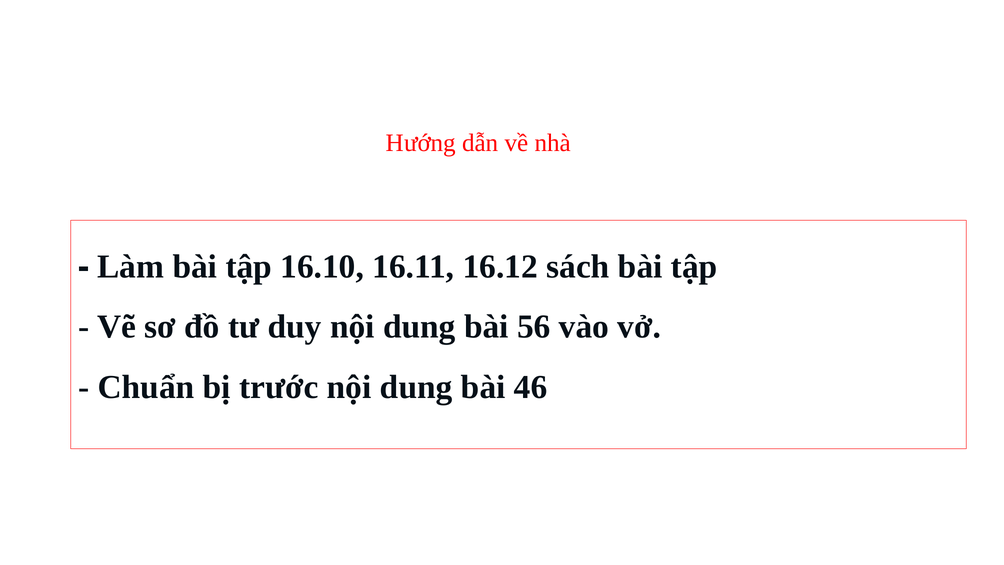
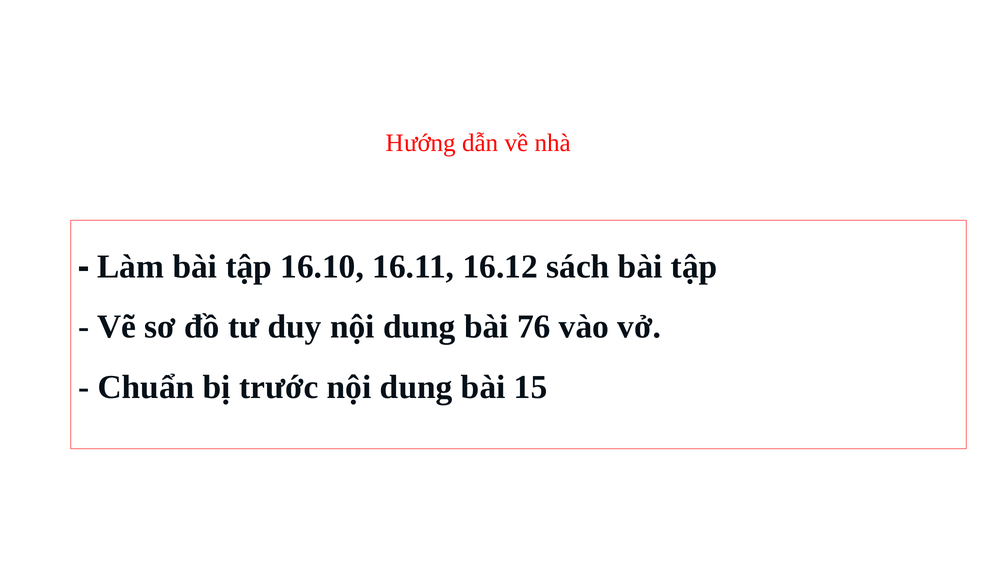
56: 56 -> 76
46: 46 -> 15
